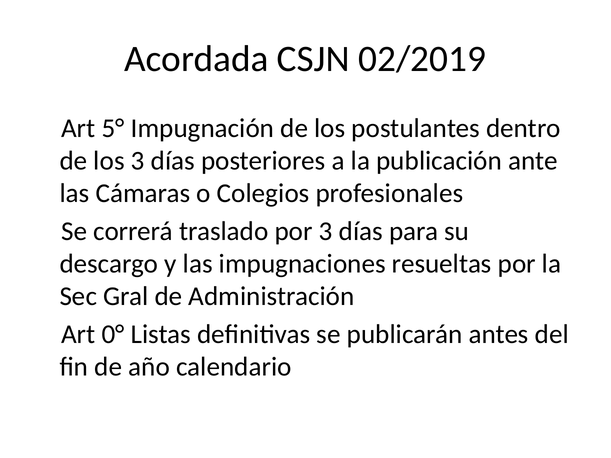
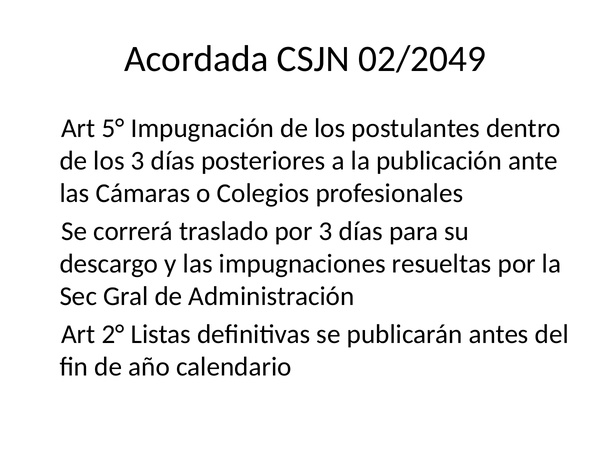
02/2019: 02/2019 -> 02/2049
0°: 0° -> 2°
